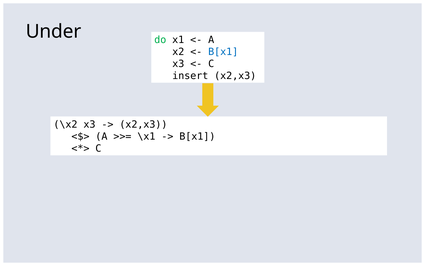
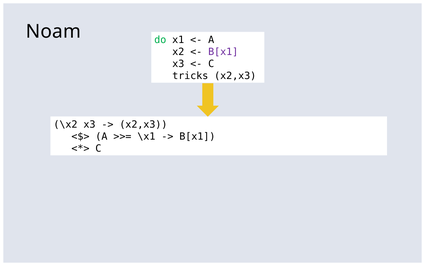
Under: Under -> Noam
B[x1 at (223, 52) colour: blue -> purple
insert: insert -> tricks
